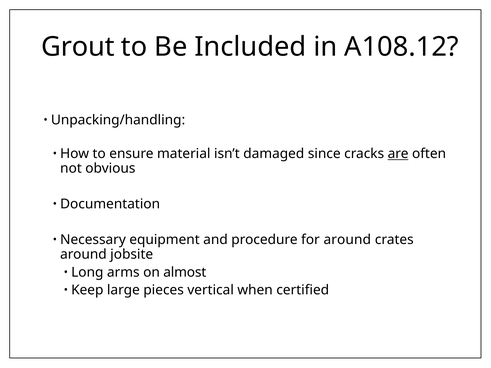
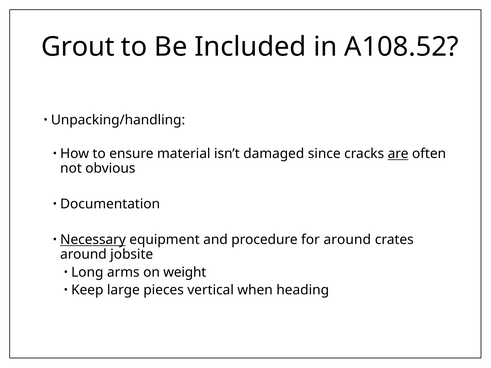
A108.12: A108.12 -> A108.52
Necessary underline: none -> present
almost: almost -> weight
certified: certified -> heading
